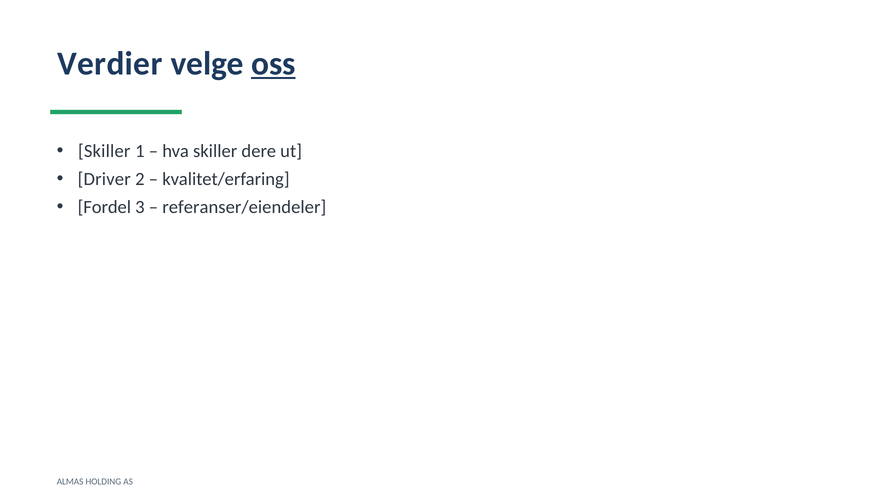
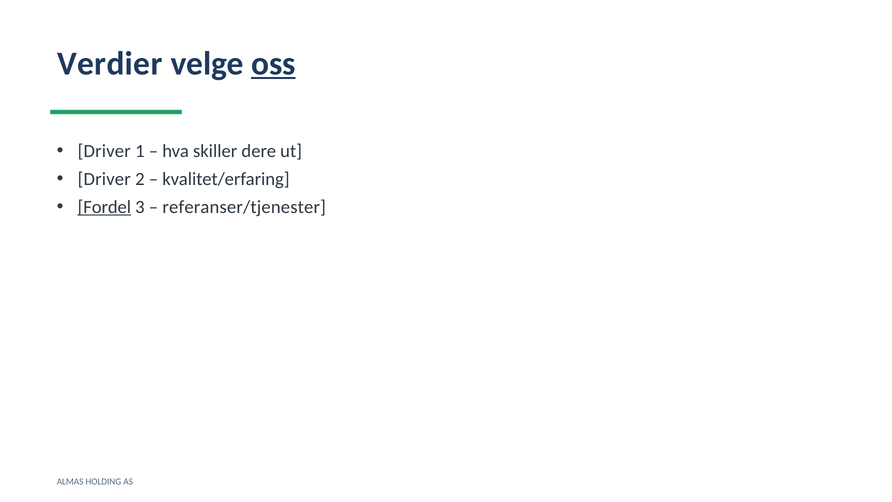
Skiller at (104, 151): Skiller -> Driver
Fordel underline: none -> present
referanser/eiendeler: referanser/eiendeler -> referanser/tjenester
